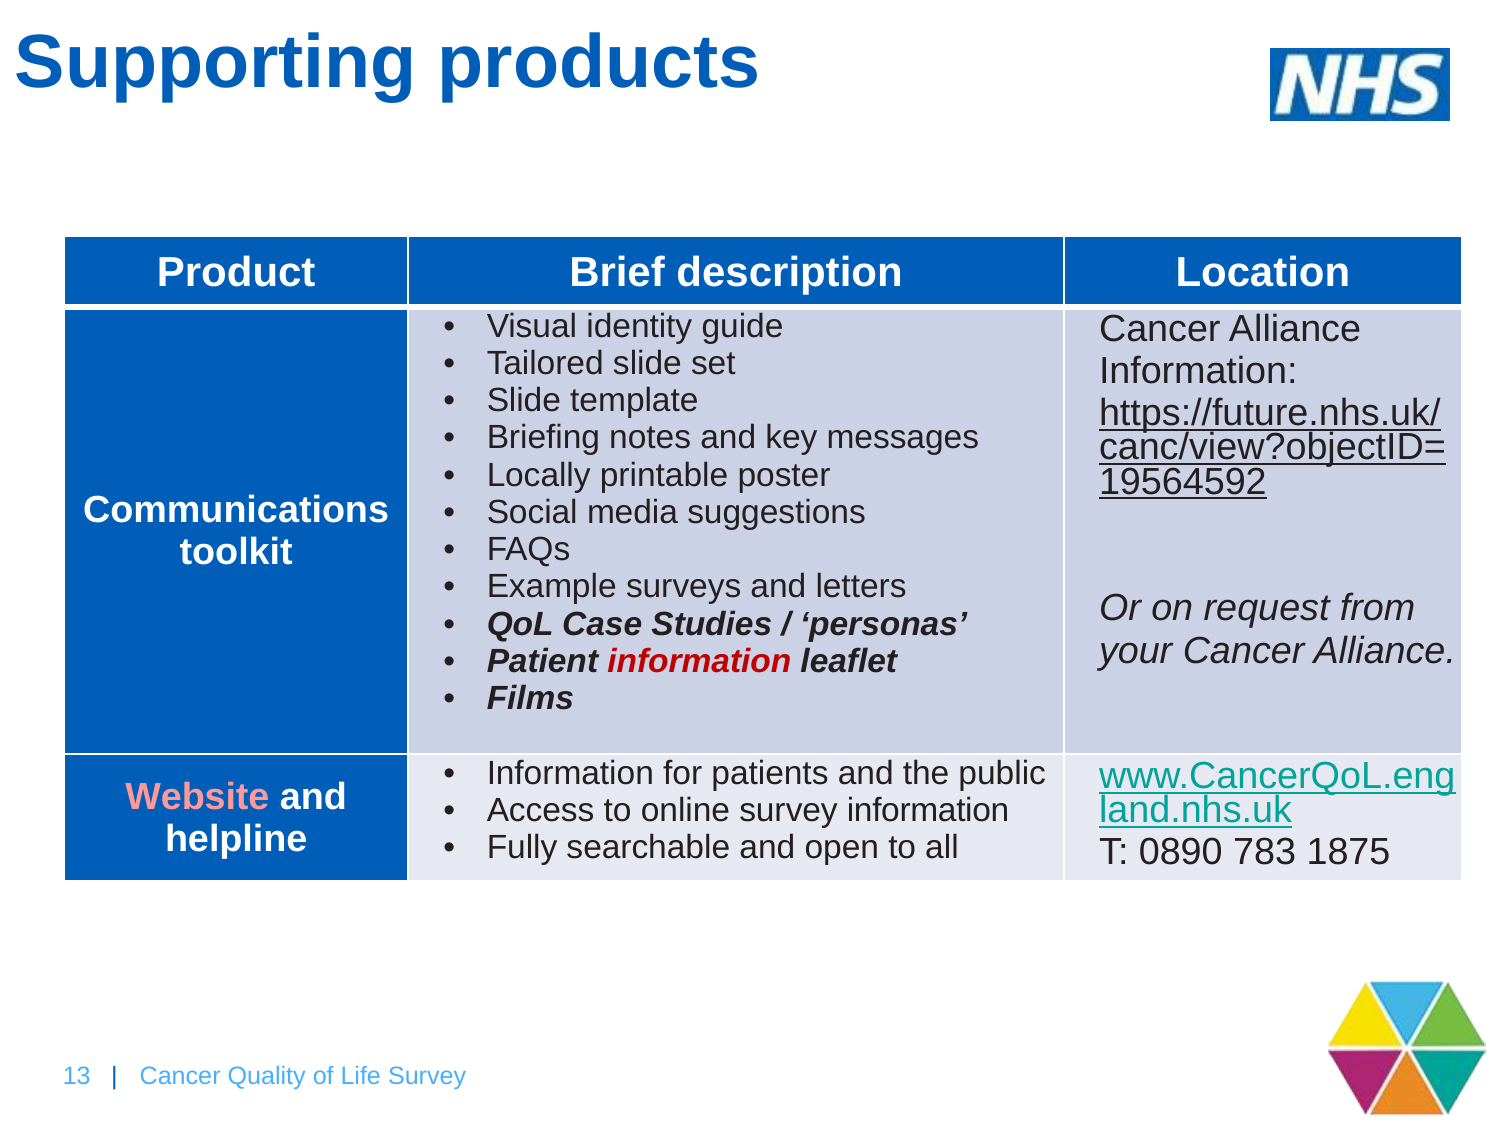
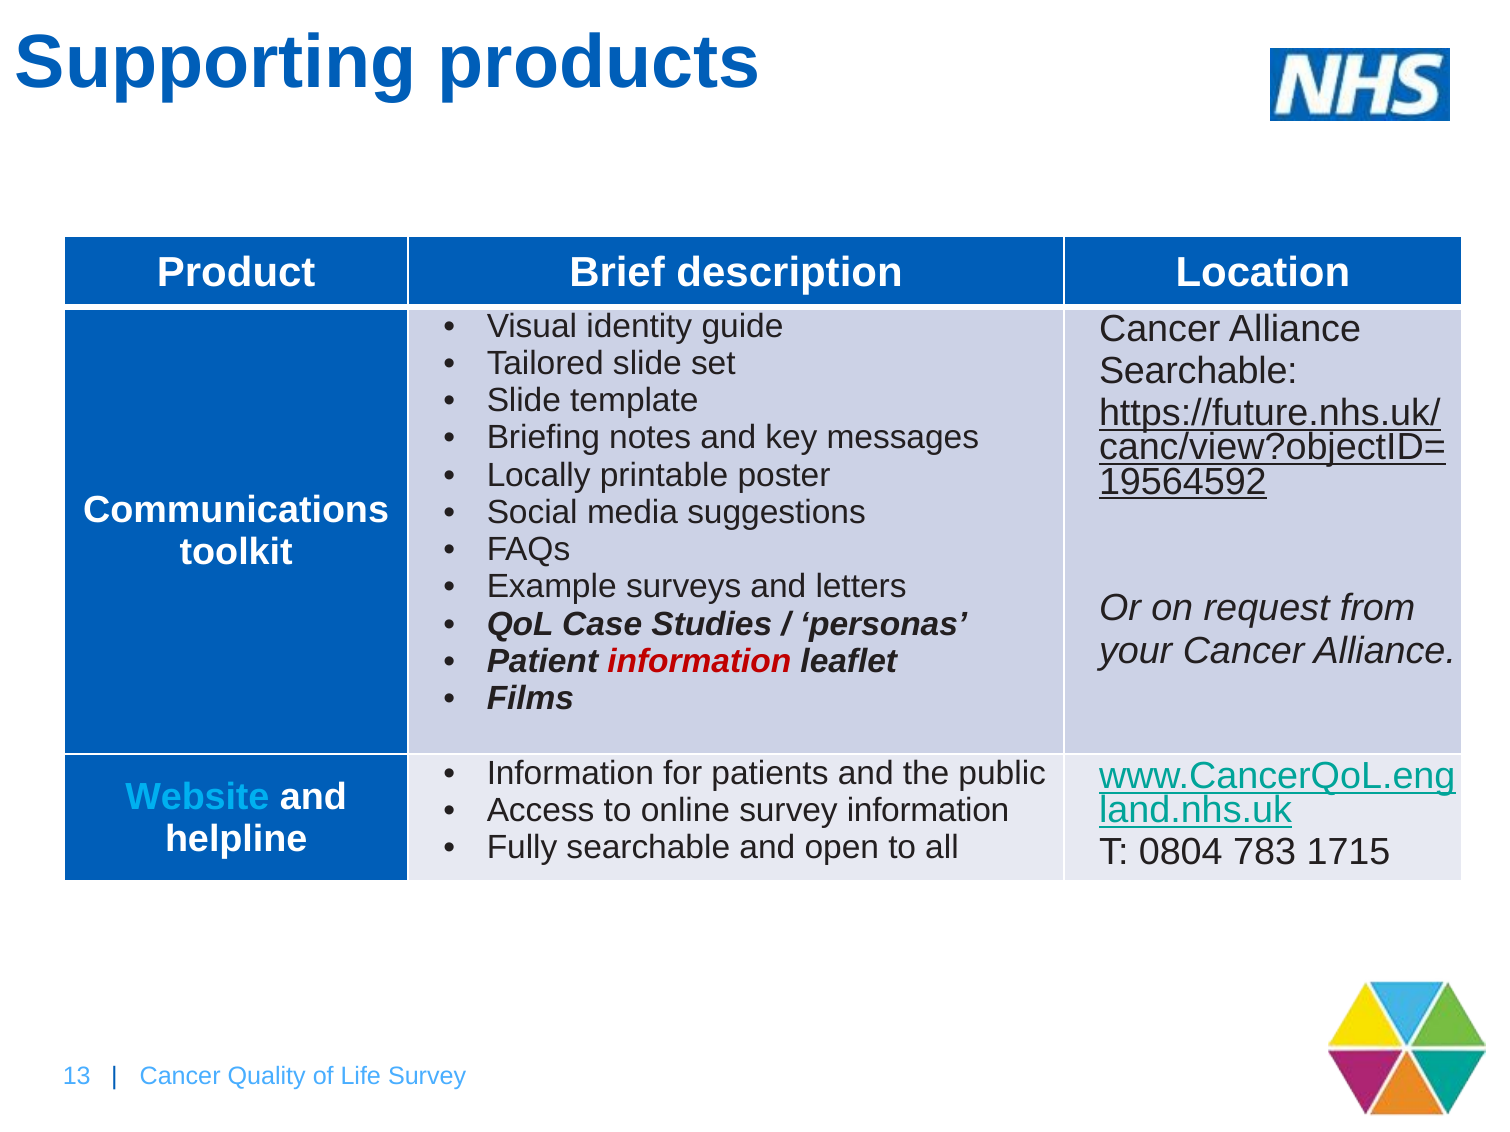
Information at (1198, 371): Information -> Searchable
Website colour: pink -> light blue
0890: 0890 -> 0804
1875: 1875 -> 1715
